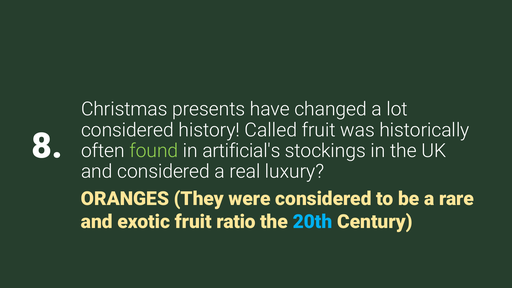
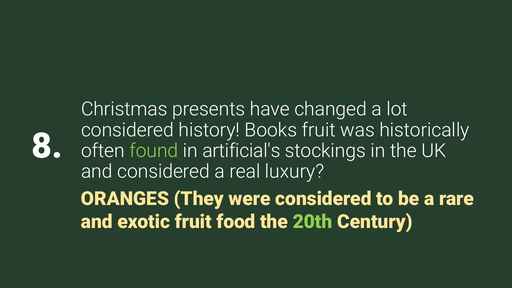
Called: Called -> Books
ratio: ratio -> food
20th colour: light blue -> light green
